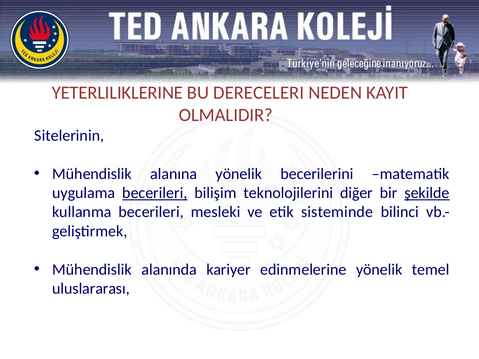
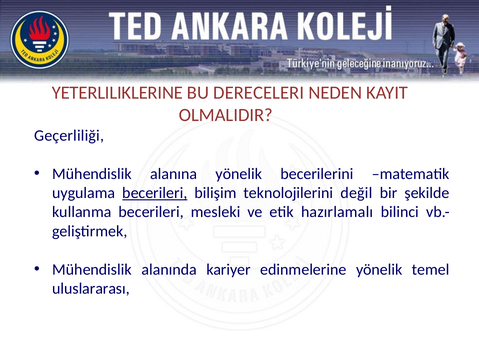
Sitelerinin: Sitelerinin -> Geçerliliği
diğer: diğer -> değil
şekilde underline: present -> none
sisteminde: sisteminde -> hazırlamalı
